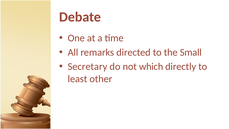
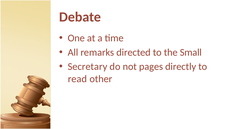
which: which -> pages
least: least -> read
